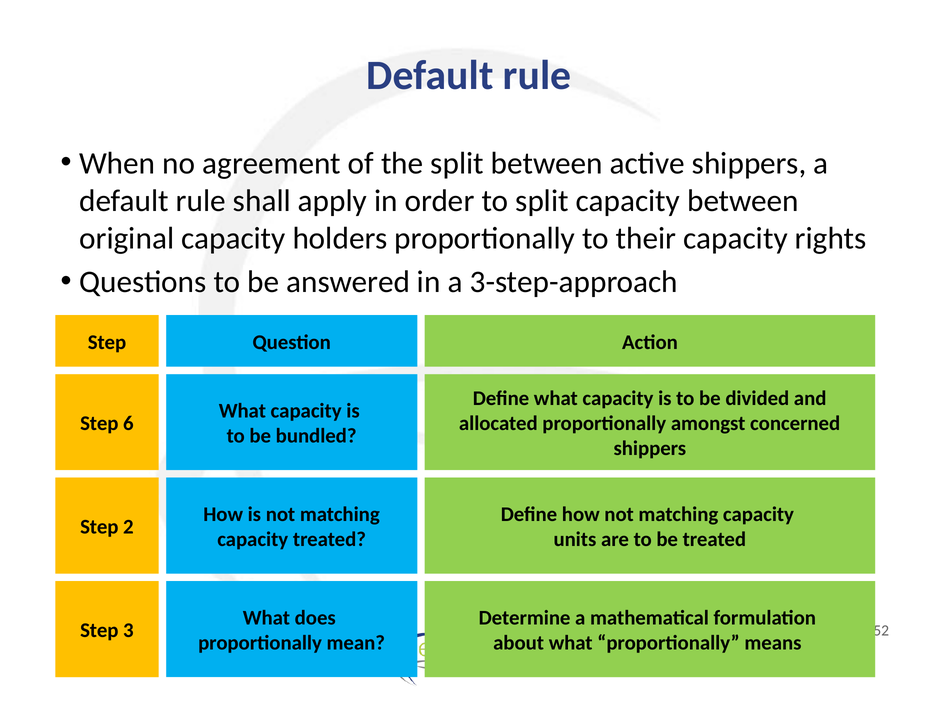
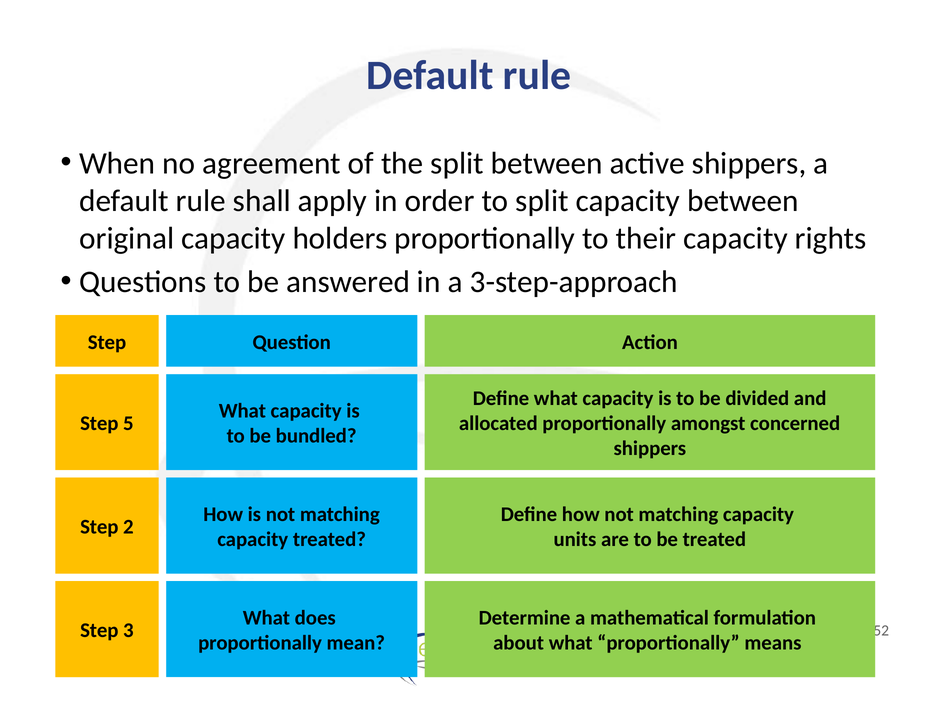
6: 6 -> 5
